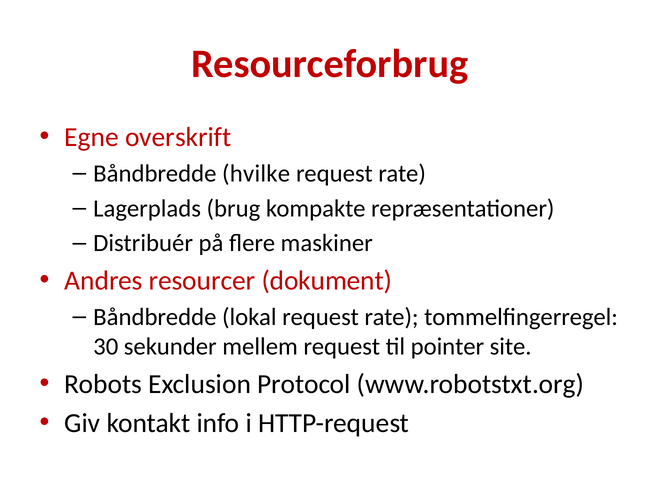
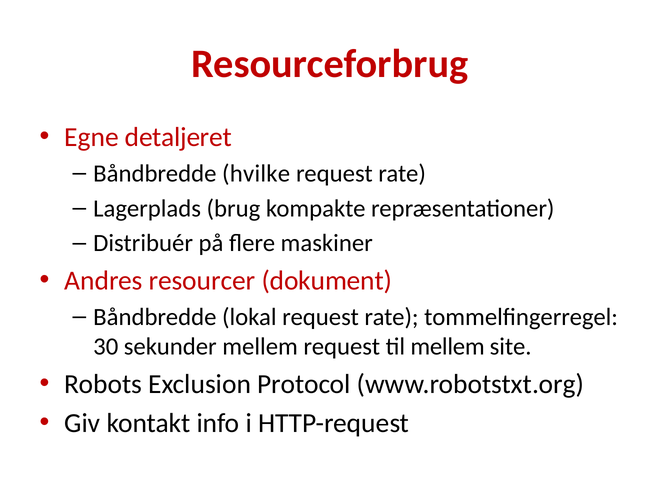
overskrift: overskrift -> detaljeret
til pointer: pointer -> mellem
